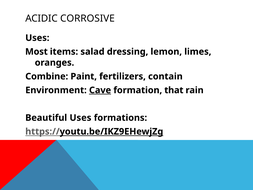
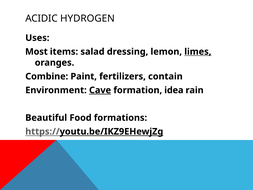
CORROSIVE: CORROSIVE -> HYDROGEN
limes underline: none -> present
that: that -> idea
Beautiful Uses: Uses -> Food
